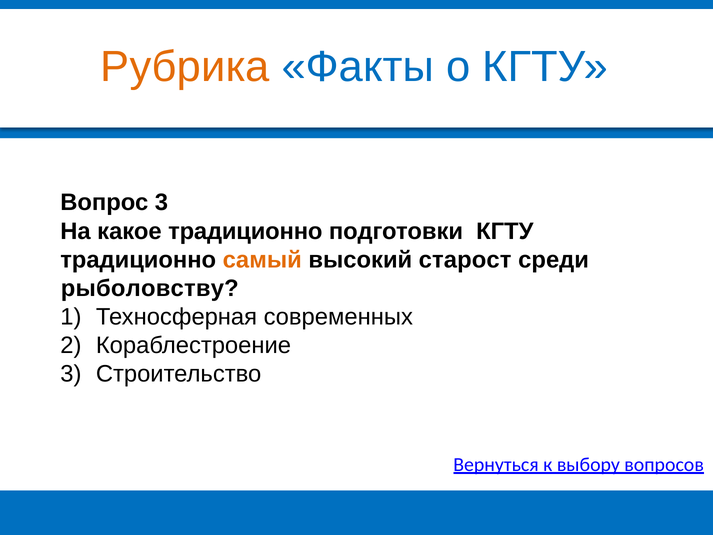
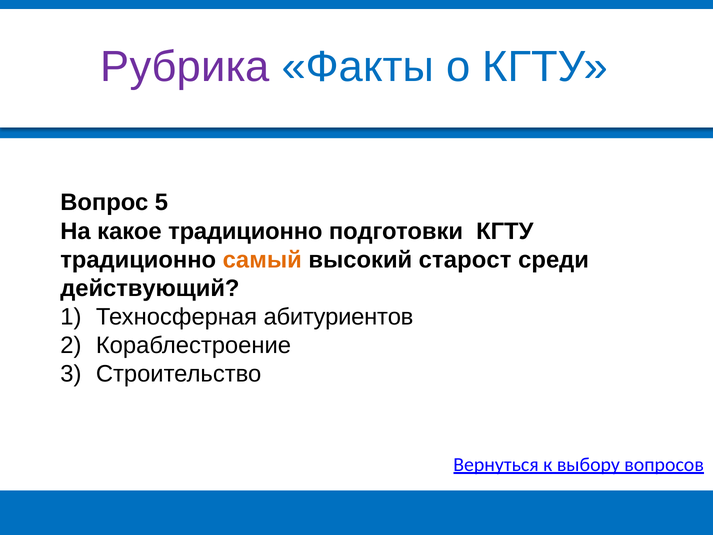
Рубрика colour: orange -> purple
Вопрос 3: 3 -> 5
рыболовству: рыболовству -> действующий
современных: современных -> абитуриентов
